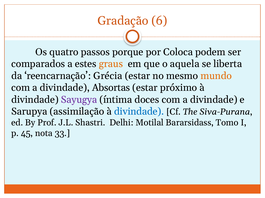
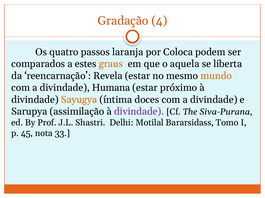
6: 6 -> 4
porque: porque -> laranja
Grécia: Grécia -> Revela
Absortas: Absortas -> Humana
Sayugya colour: purple -> orange
divindade at (139, 112) colour: blue -> purple
